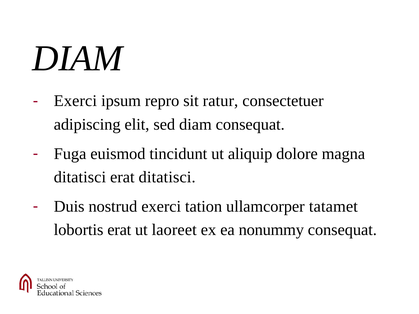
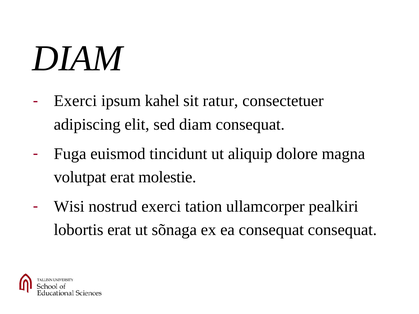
repro: repro -> kahel
ditatisci at (80, 177): ditatisci -> volutpat
erat ditatisci: ditatisci -> molestie
Duis: Duis -> Wisi
tatamet: tatamet -> pealkiri
laoreet: laoreet -> sõnaga
ea nonummy: nonummy -> consequat
